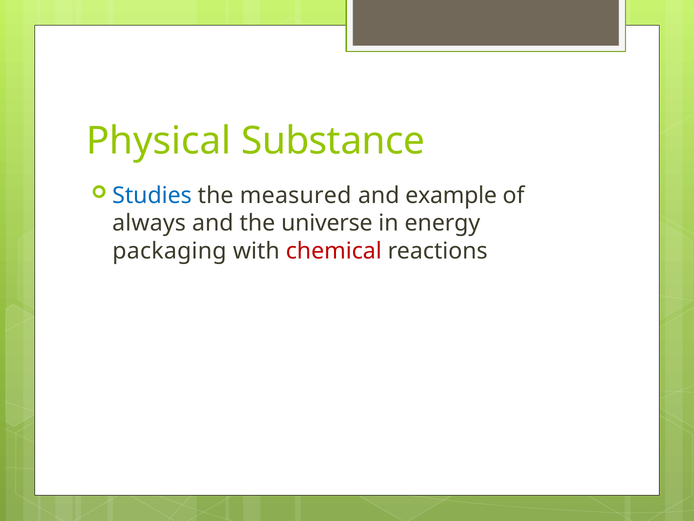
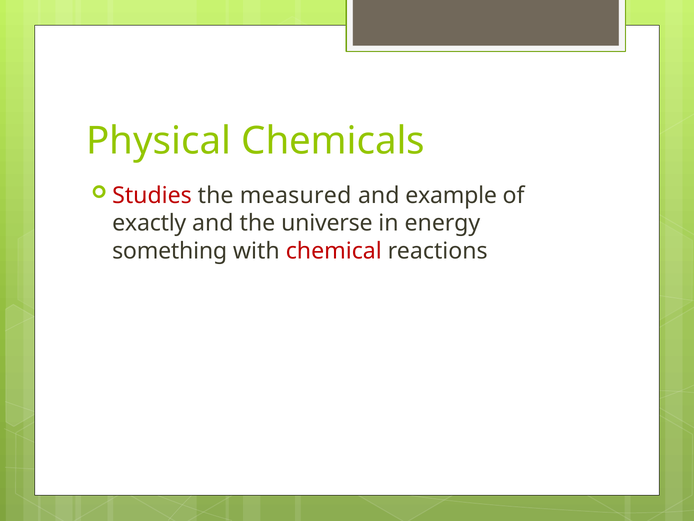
Substance: Substance -> Chemicals
Studies colour: blue -> red
always: always -> exactly
packaging: packaging -> something
